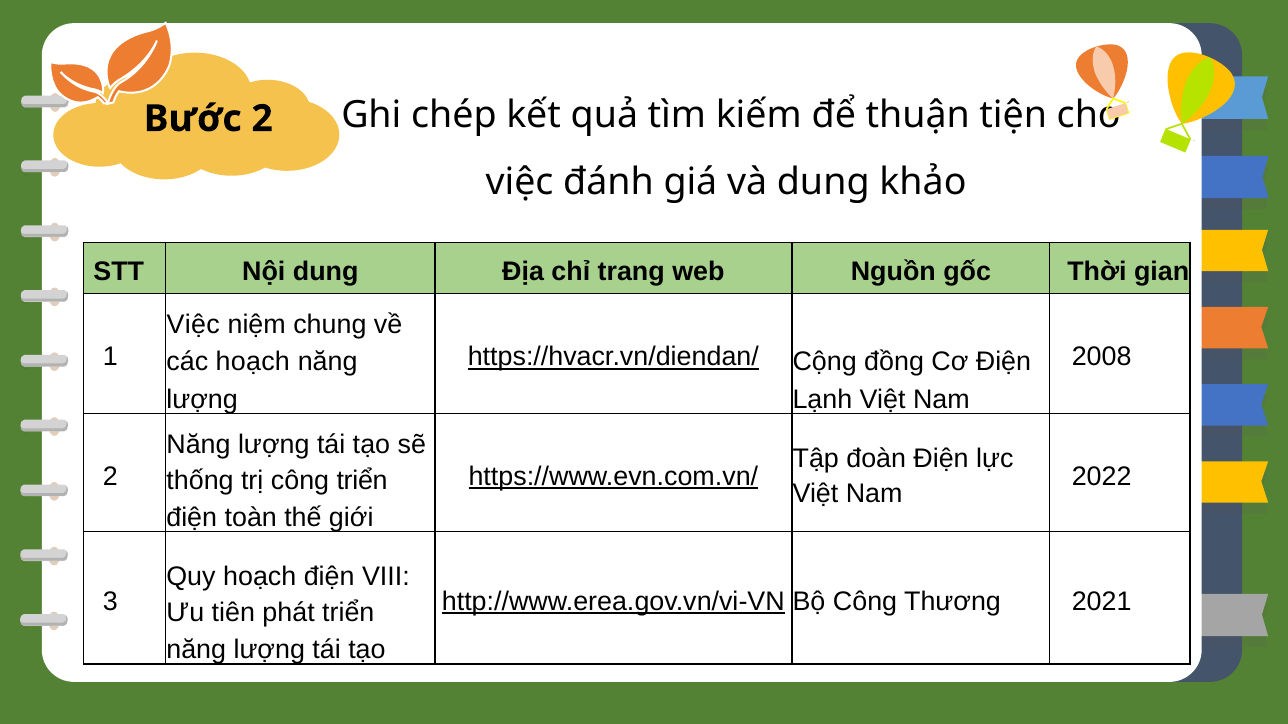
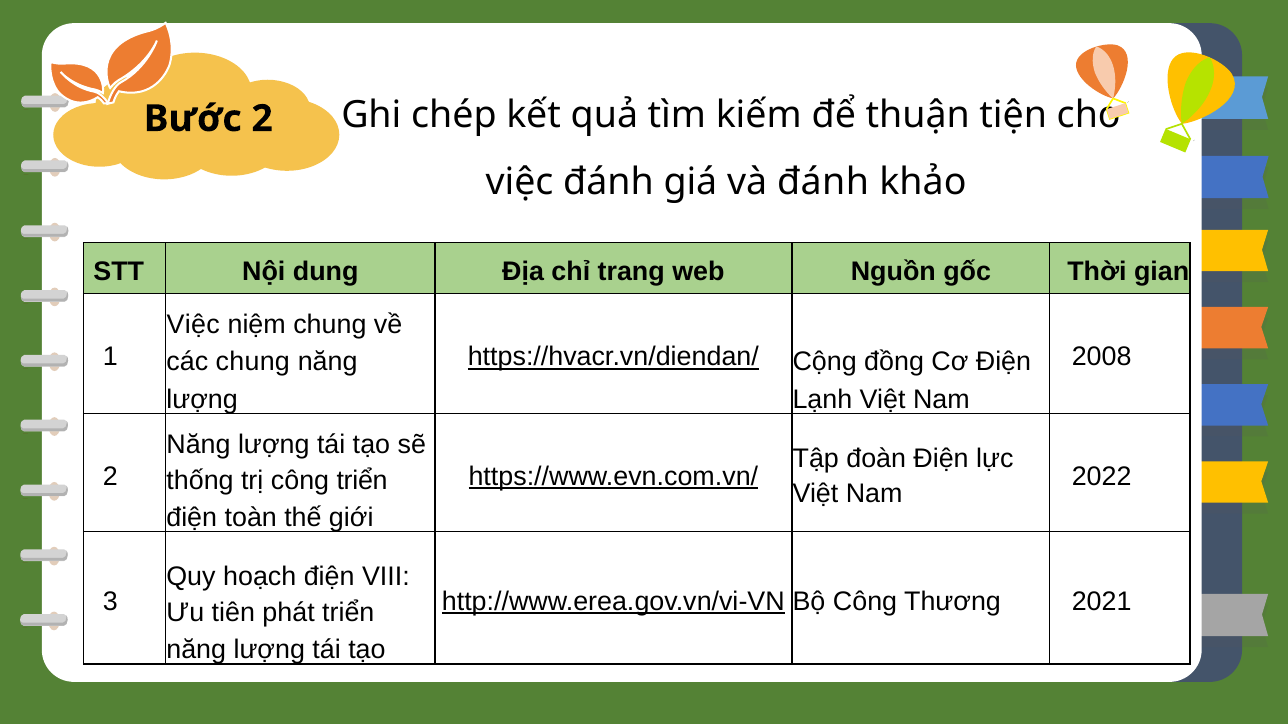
và dung: dung -> đánh
các hoạch: hoạch -> chung
